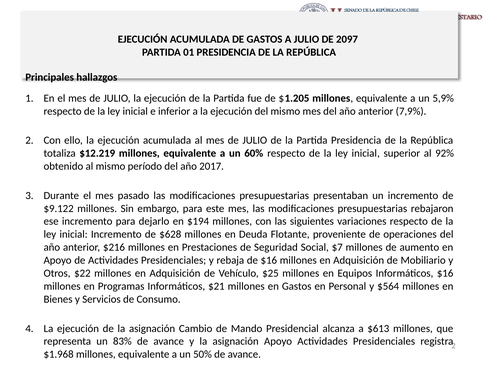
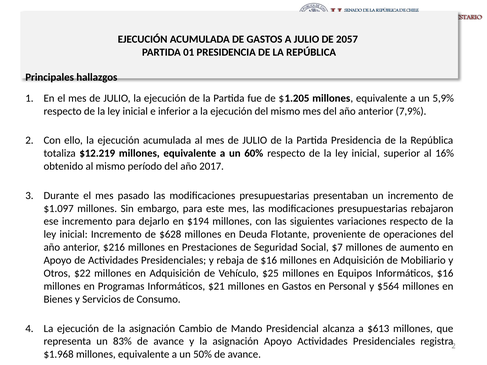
2097: 2097 -> 2057
92%: 92% -> 16%
$9.122: $9.122 -> $1.097
